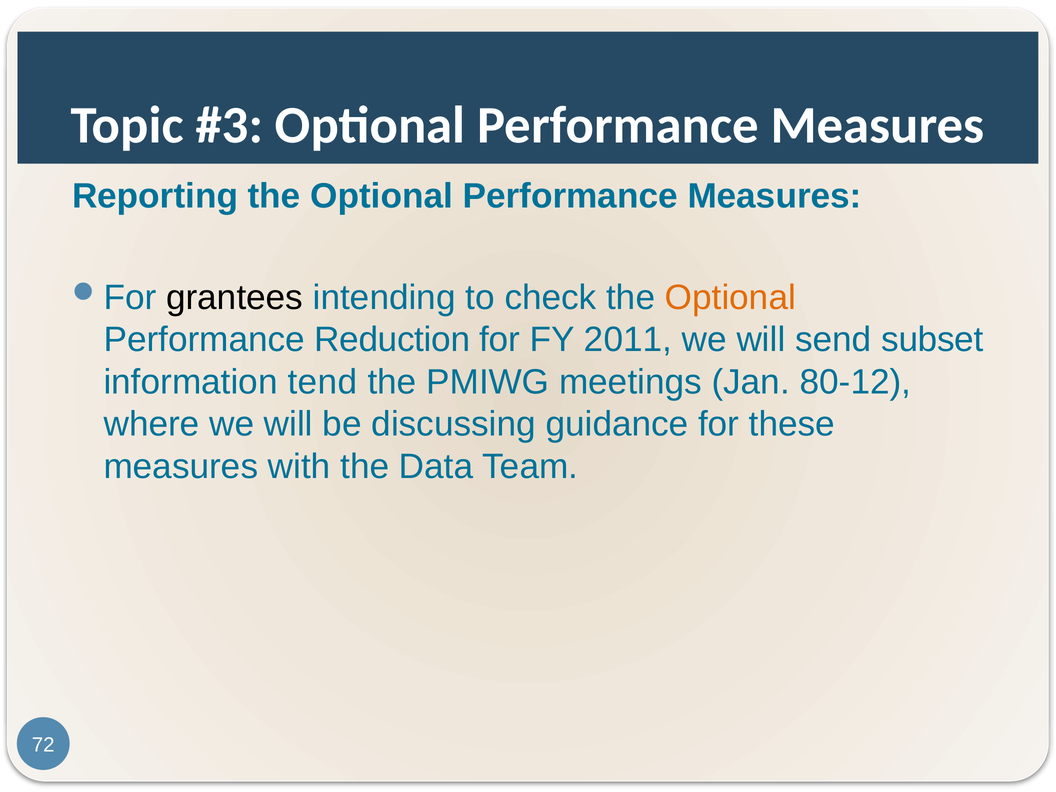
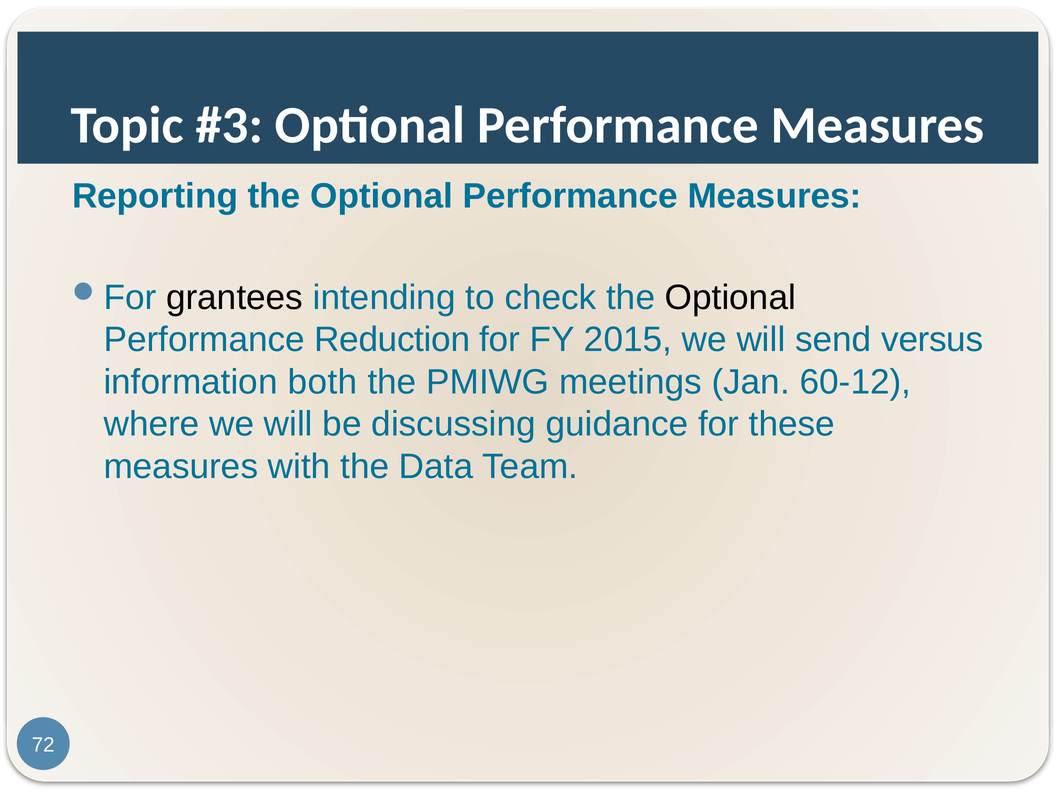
Optional at (730, 298) colour: orange -> black
2011: 2011 -> 2015
subset: subset -> versus
tend: tend -> both
80-12: 80-12 -> 60-12
